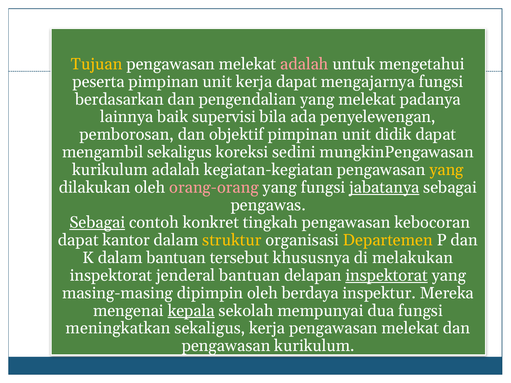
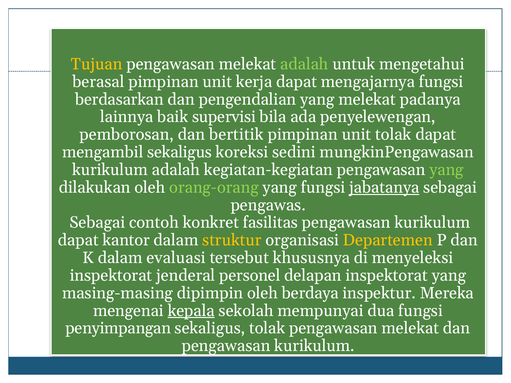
adalah at (304, 64) colour: pink -> light green
peserta: peserta -> berasal
objektif: objektif -> bertitik
unit didik: didik -> tolak
yang at (447, 170) colour: yellow -> light green
orang-orang colour: pink -> light green
Sebagai at (97, 223) underline: present -> none
tingkah: tingkah -> fasilitas
kebocoran at (432, 223): kebocoran -> kurikulum
dalam bantuan: bantuan -> evaluasi
melakukan: melakukan -> menyeleksi
jenderal bantuan: bantuan -> personel
inspektorat at (387, 276) underline: present -> none
meningkatkan: meningkatkan -> penyimpangan
sekaligus kerja: kerja -> tolak
